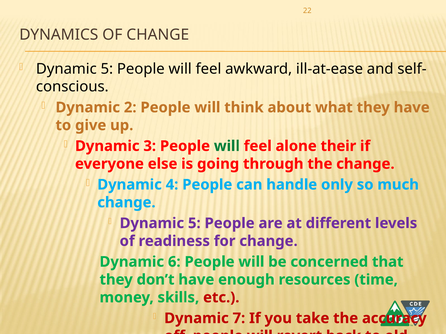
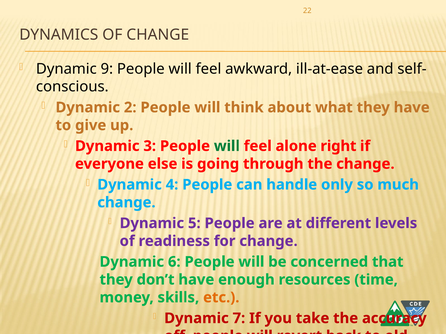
5 at (107, 69): 5 -> 9
their: their -> right
etc colour: red -> orange
